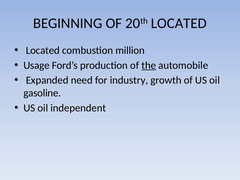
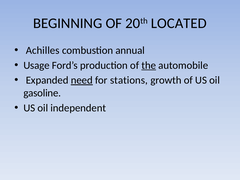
Located at (43, 50): Located -> Achilles
million: million -> annual
need underline: none -> present
industry: industry -> stations
